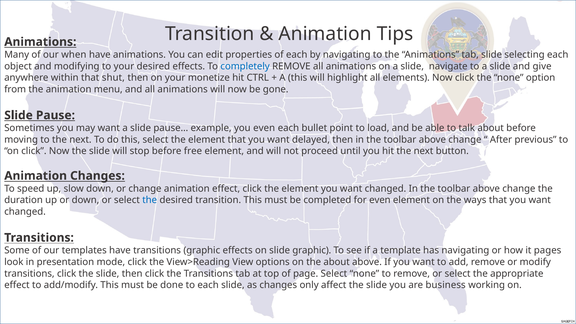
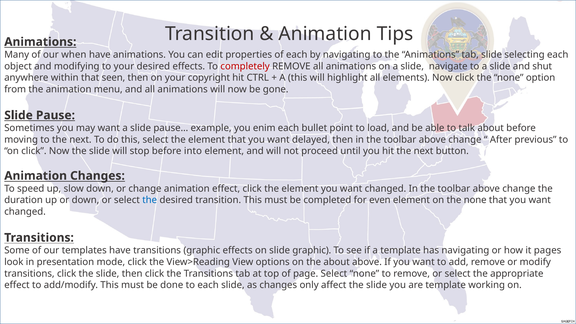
completely colour: blue -> red
give: give -> shut
shut: shut -> seen
monetize: monetize -> copyright
you even: even -> enim
free: free -> into
on the ways: ways -> none
are business: business -> template
